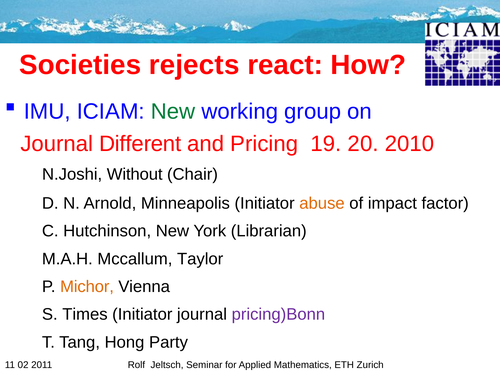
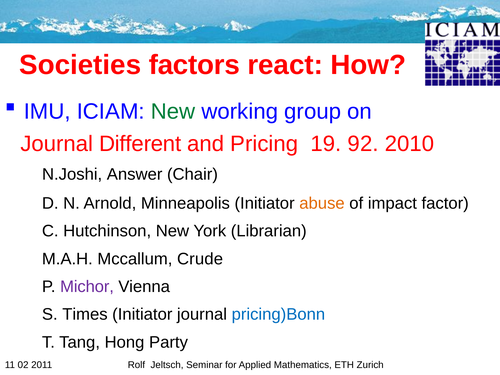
rejects: rejects -> factors
20: 20 -> 92
Without: Without -> Answer
Taylor: Taylor -> Crude
Michor colour: orange -> purple
pricing)Bonn colour: purple -> blue
